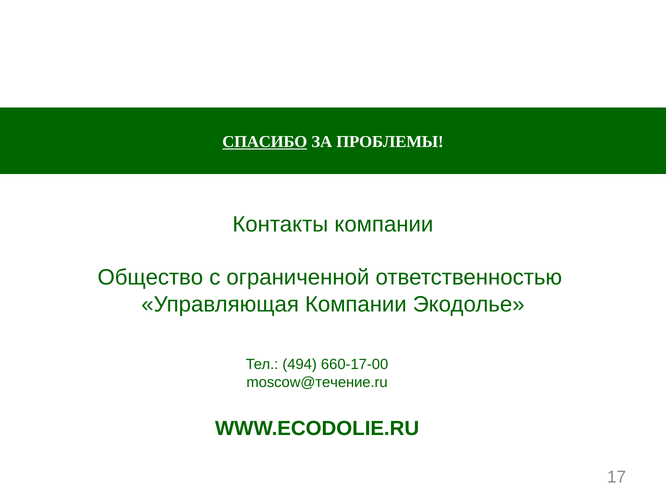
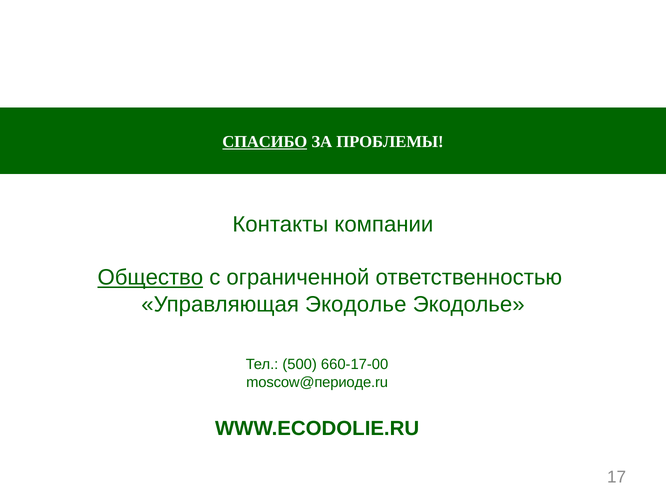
Общество underline: none -> present
Управляющая Компании: Компании -> Экодолье
494: 494 -> 500
moscow@течение.ru: moscow@течение.ru -> moscow@периоде.ru
